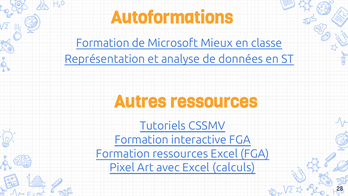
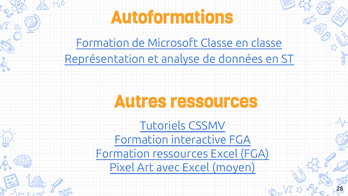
Microsoft Mieux: Mieux -> Classe
calculs: calculs -> moyen
